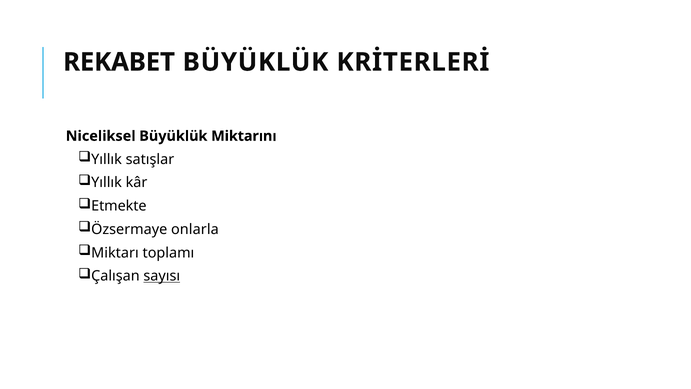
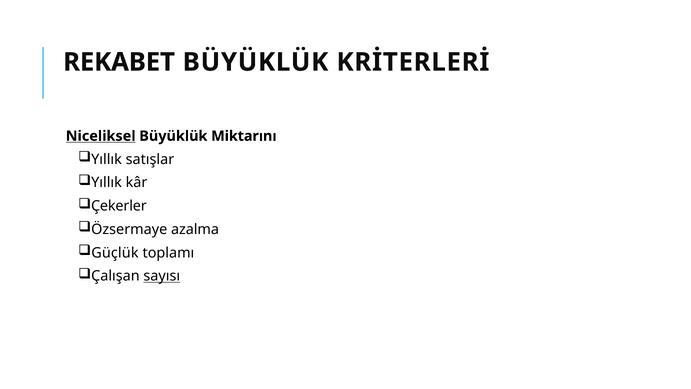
Niceliksel underline: none -> present
Etmekte: Etmekte -> Çekerler
onlarla: onlarla -> azalma
Miktarı: Miktarı -> Güçlük
